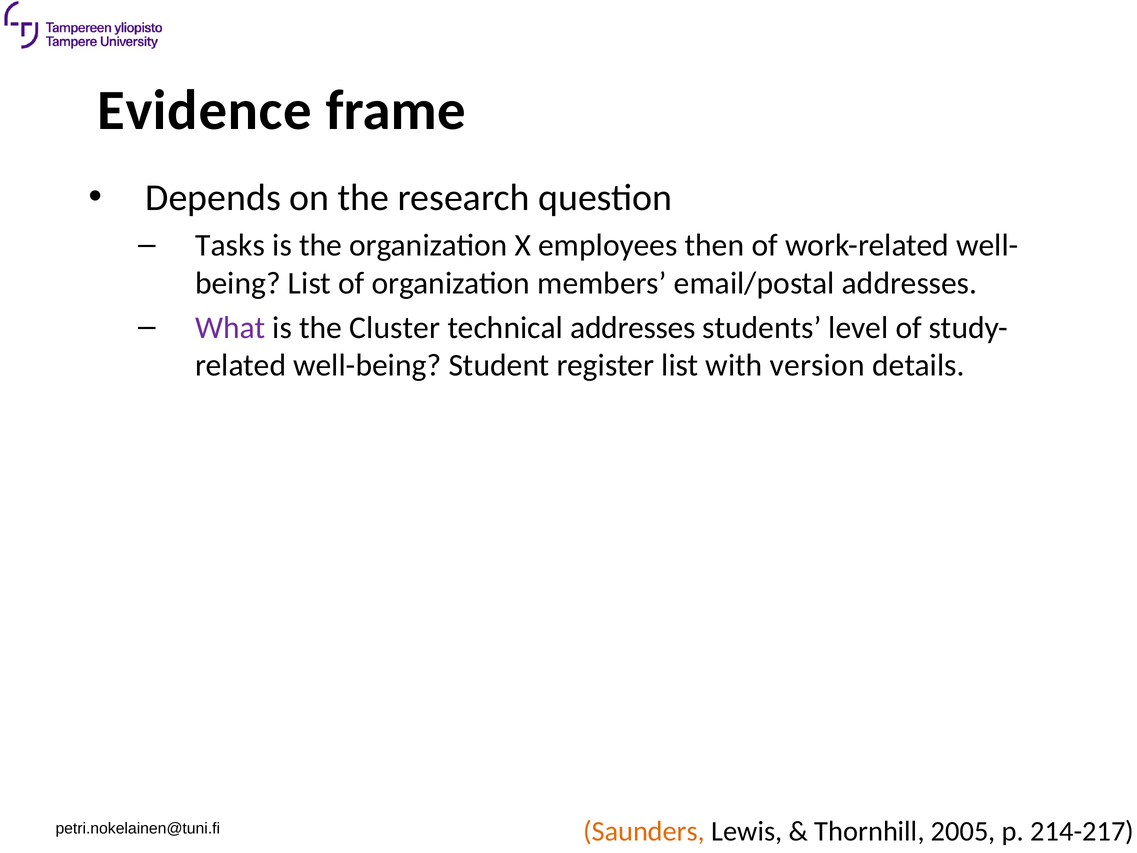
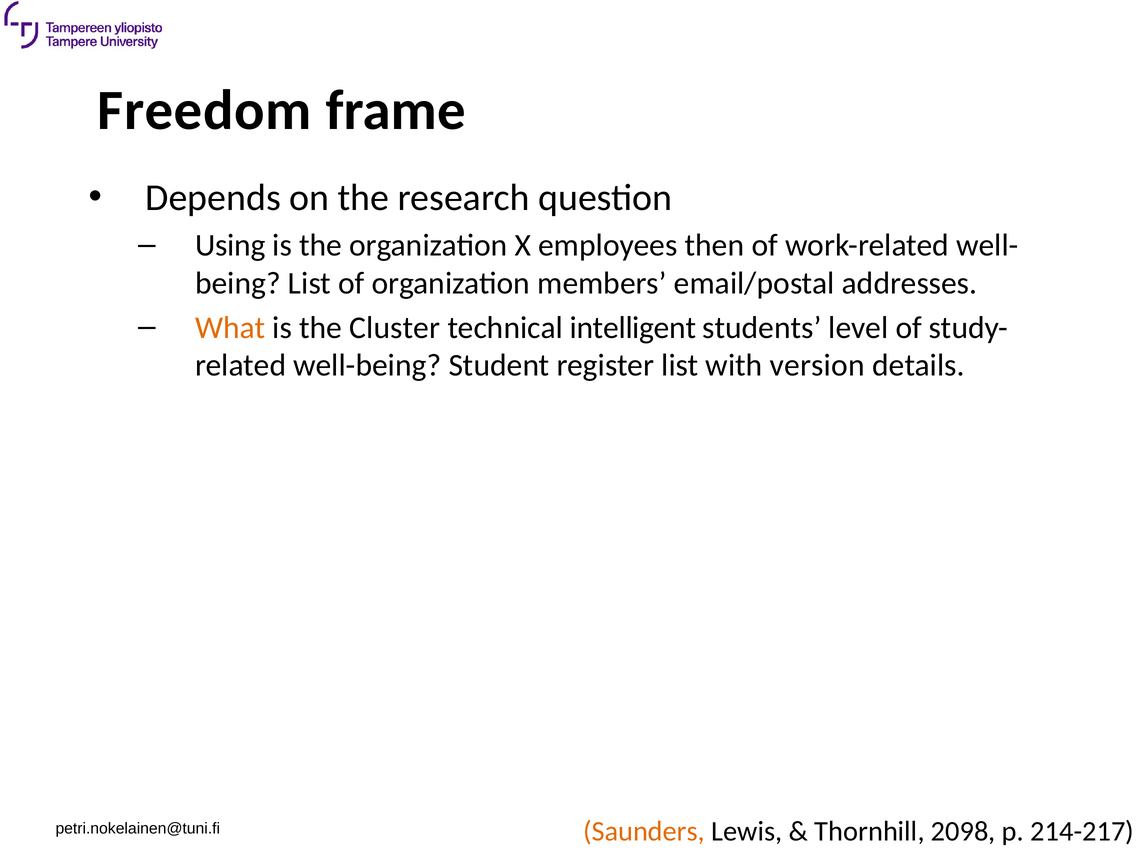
Evidence: Evidence -> Freedom
Tasks: Tasks -> Using
What colour: purple -> orange
technical addresses: addresses -> intelligent
2005: 2005 -> 2098
